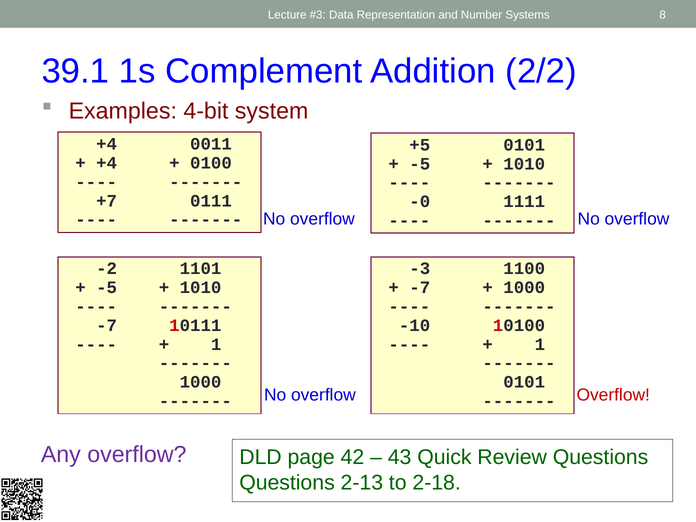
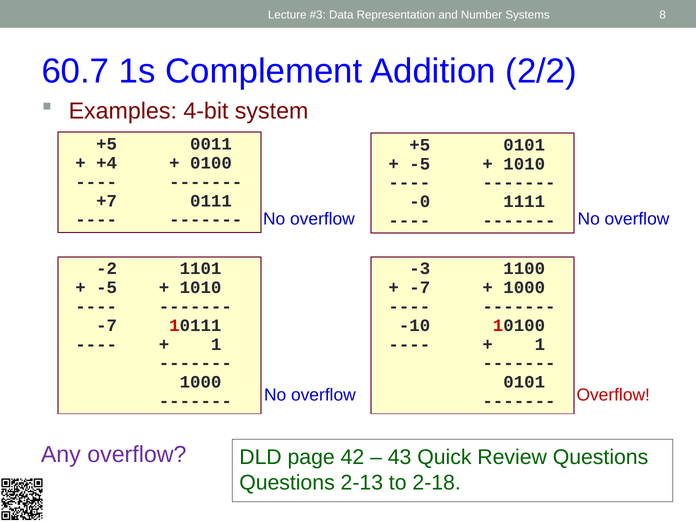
39.1: 39.1 -> 60.7
+4 at (107, 144): +4 -> +5
